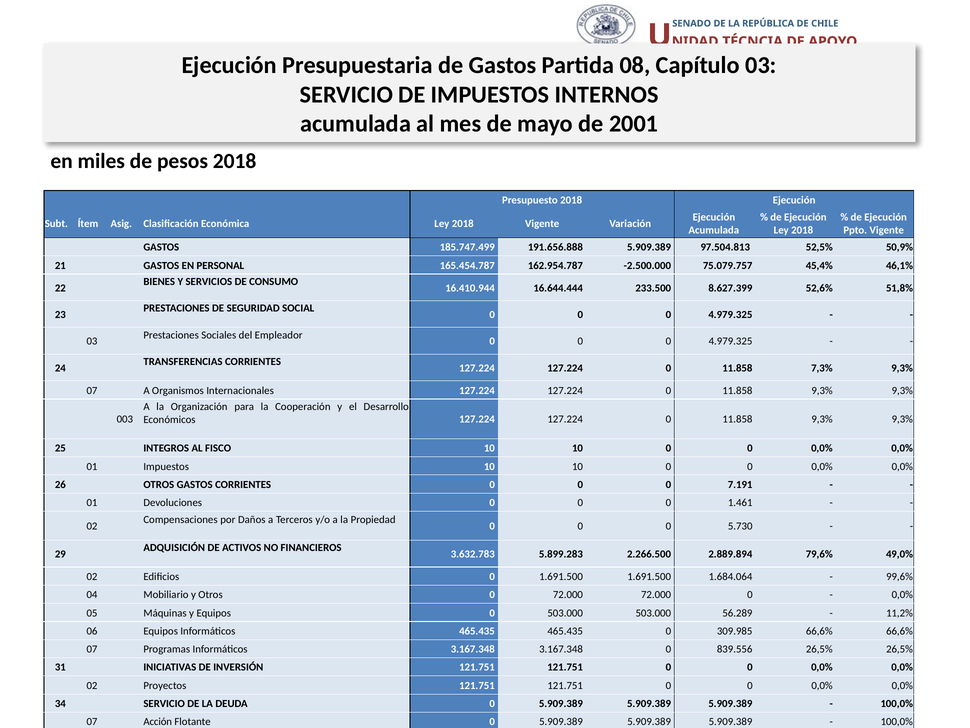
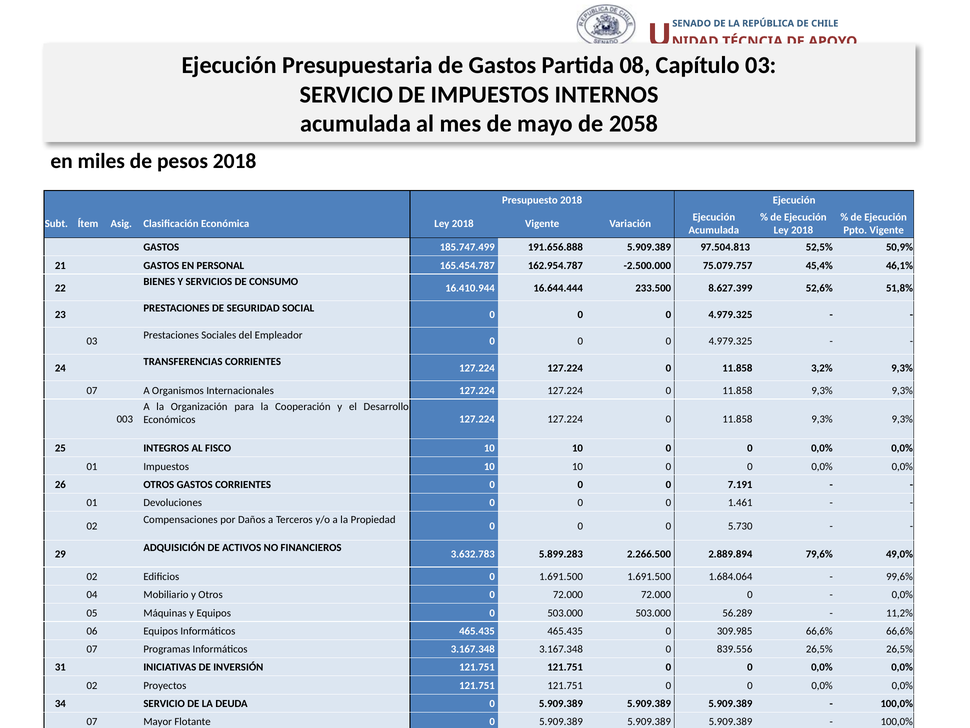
2001: 2001 -> 2058
7,3%: 7,3% -> 3,2%
Acción: Acción -> Mayor
